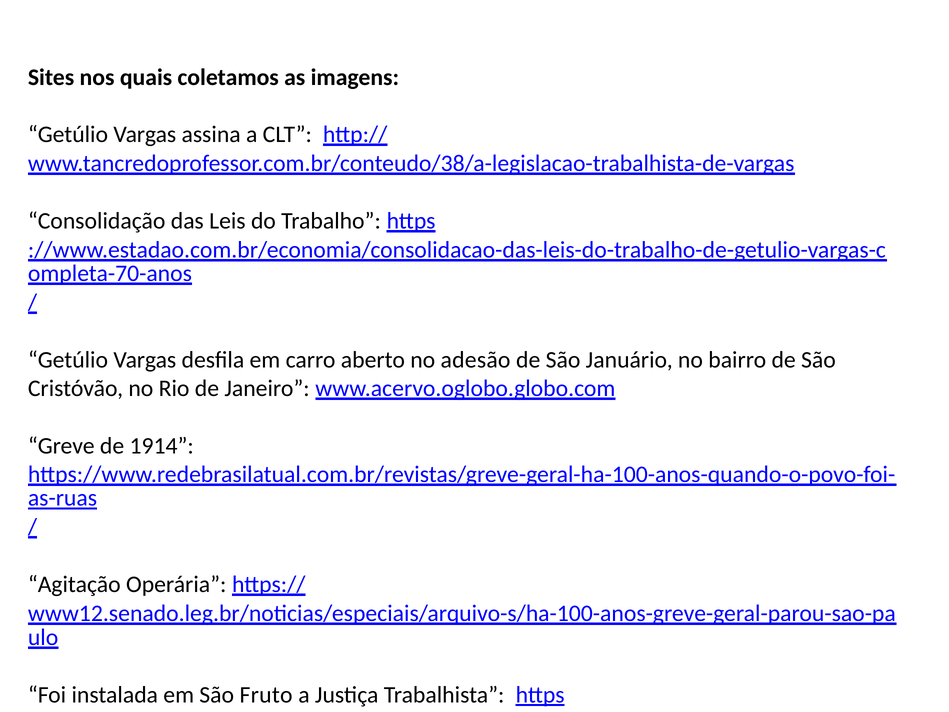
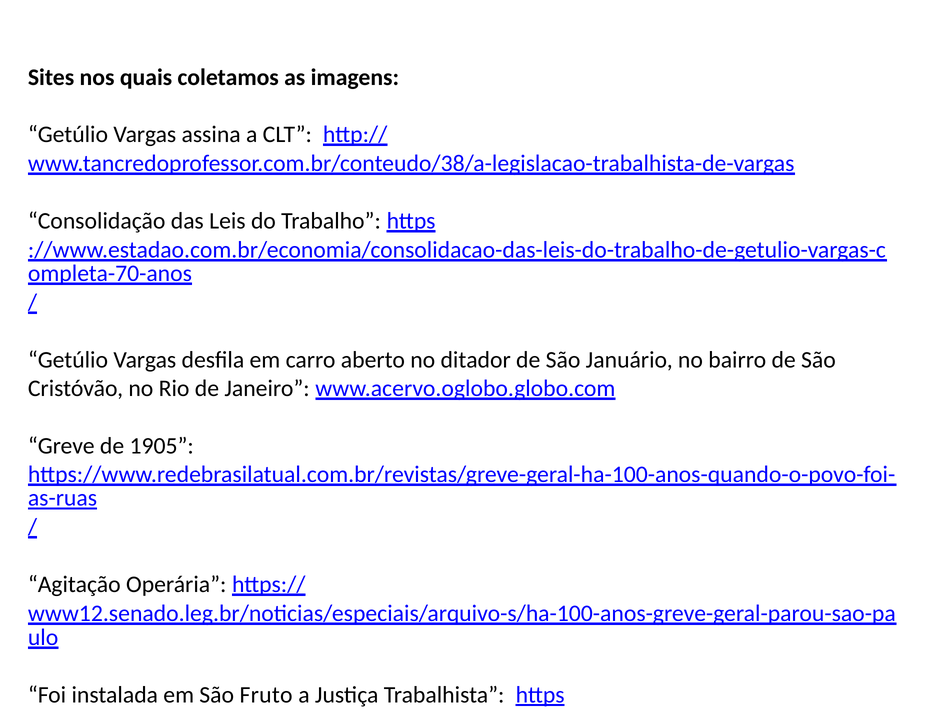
adesão: adesão -> ditador
1914: 1914 -> 1905
